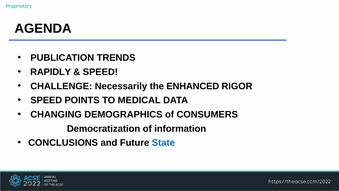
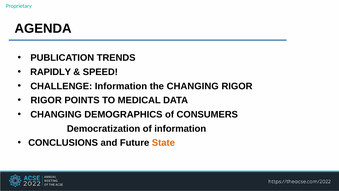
CHALLENGE Necessarily: Necessarily -> Information
the ENHANCED: ENHANCED -> CHANGING
SPEED at (46, 100): SPEED -> RIGOR
State colour: blue -> orange
